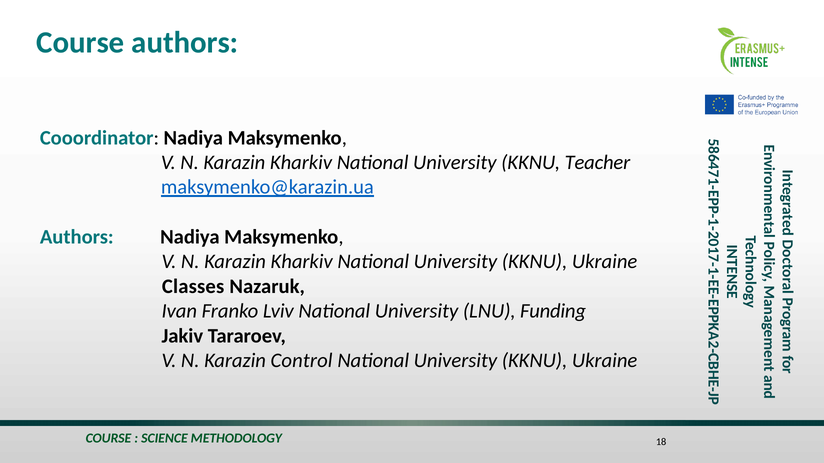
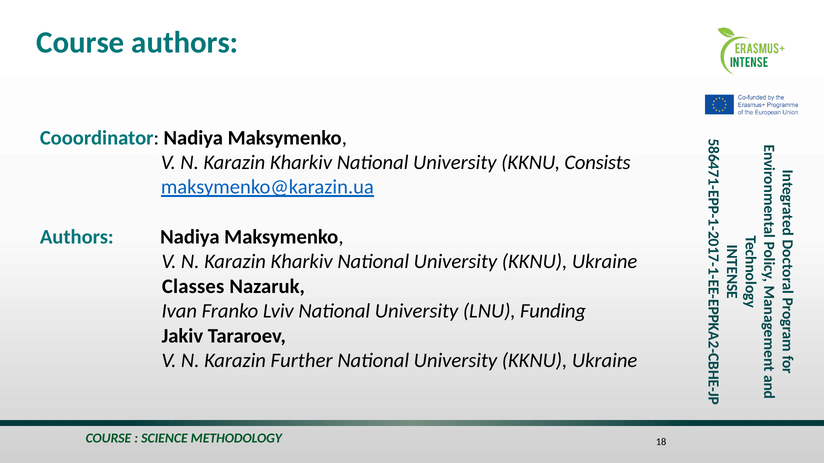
Teacher: Teacher -> Consists
Control: Control -> Further
